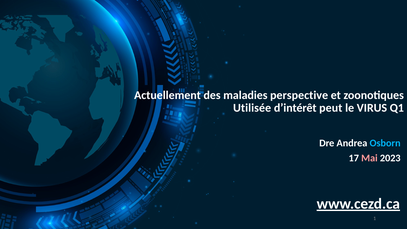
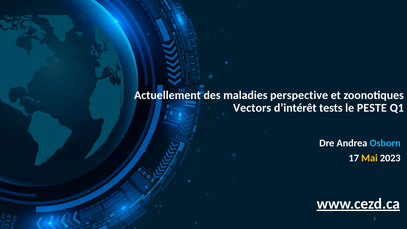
Utilisée: Utilisée -> Vectors
peut: peut -> tests
VIRUS: VIRUS -> PESTE
Mai colour: pink -> yellow
